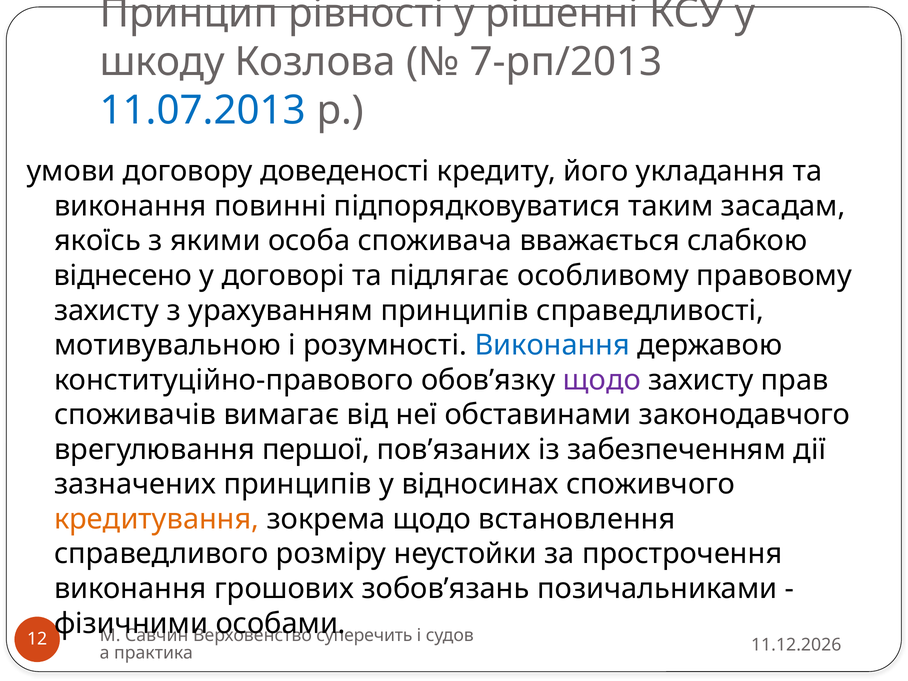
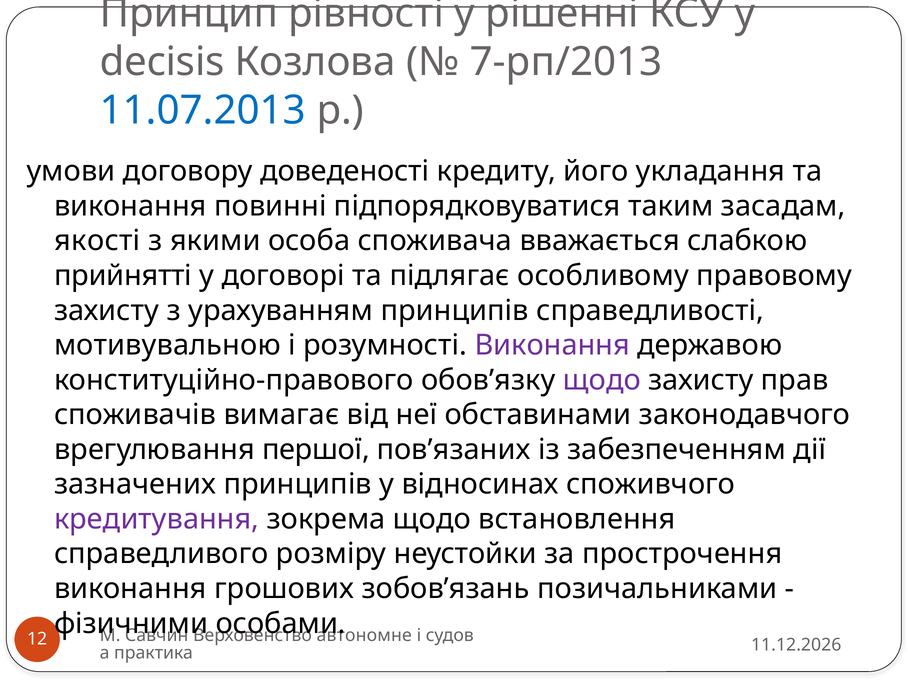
шкоду: шкоду -> decisis
якоїсь: якоїсь -> якості
віднесено: віднесено -> прийнятті
Виконання at (552, 345) colour: blue -> purple
кредитування colour: orange -> purple
суперечить: суперечить -> автономне
